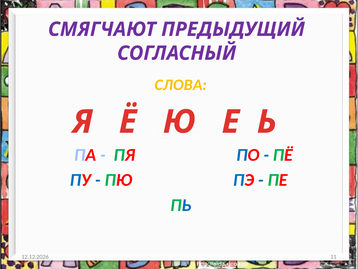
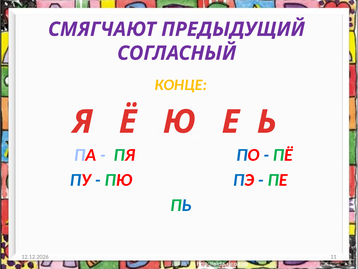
СЛОВА: СЛОВА -> КОНЦЕ
